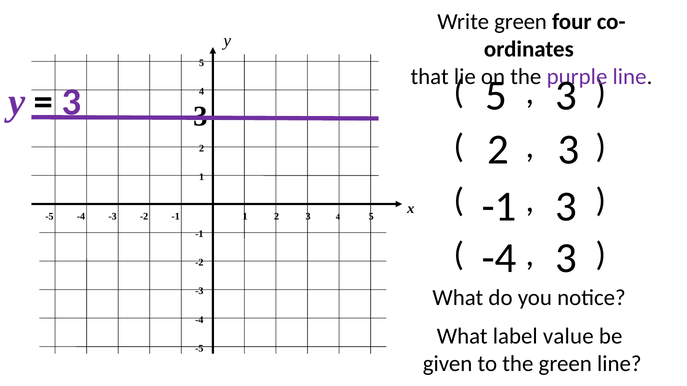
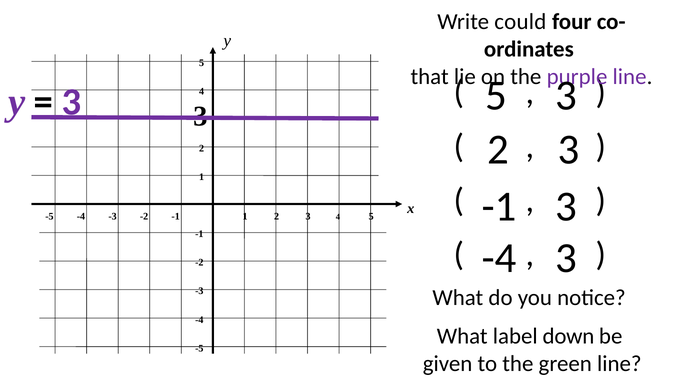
Write green: green -> could
value: value -> down
